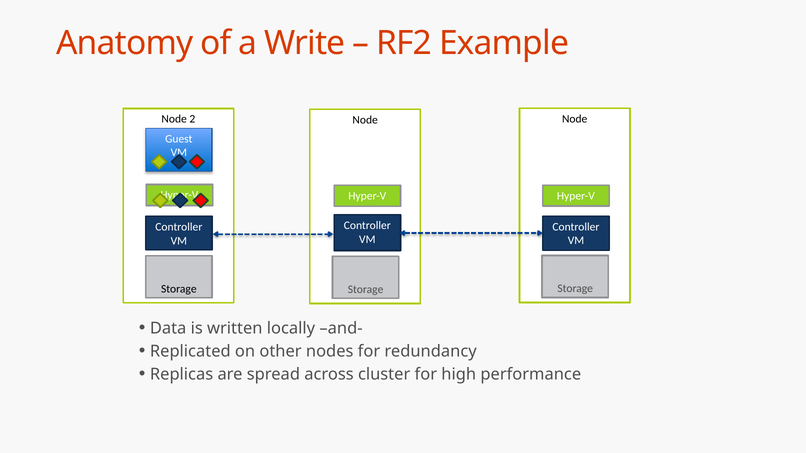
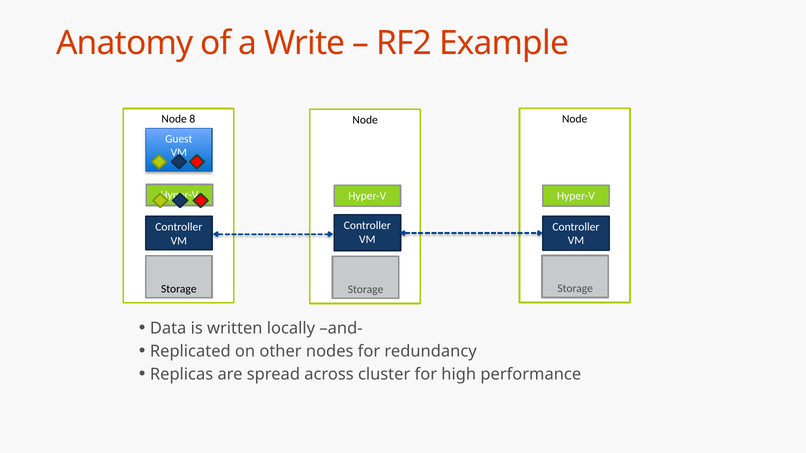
2: 2 -> 8
